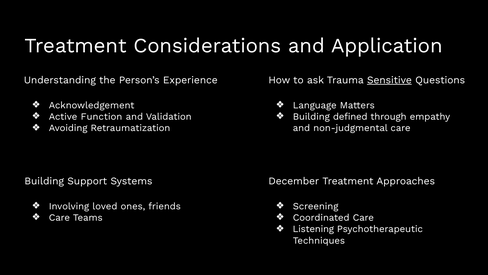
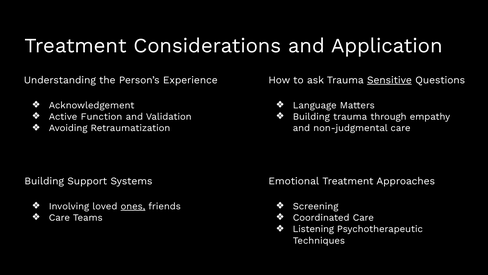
Building defined: defined -> trauma
December: December -> Emotional
ones underline: none -> present
